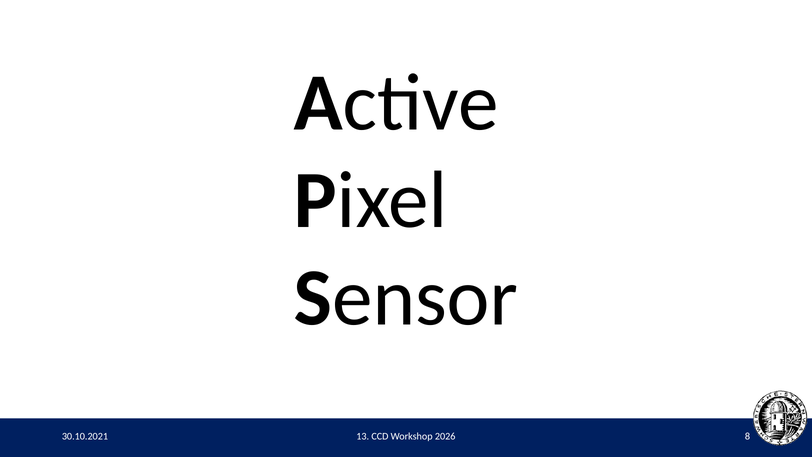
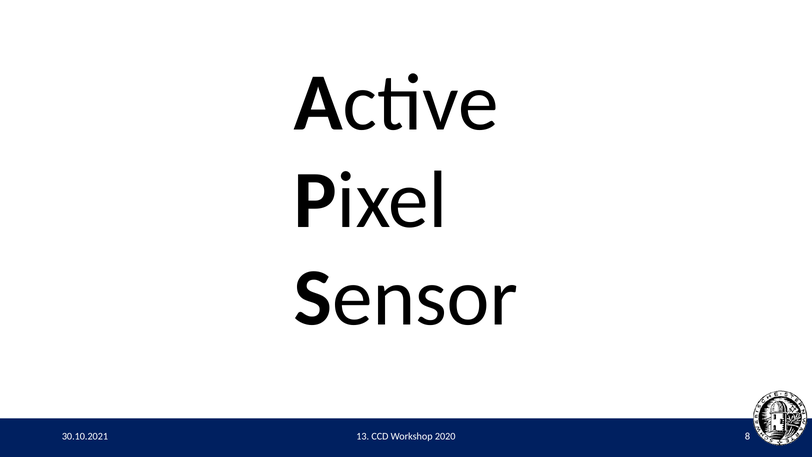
2026: 2026 -> 2020
